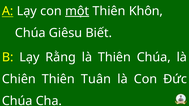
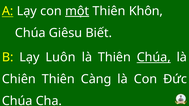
Rằng: Rằng -> Luôn
Chúa at (154, 57) underline: none -> present
Tuân: Tuân -> Càng
